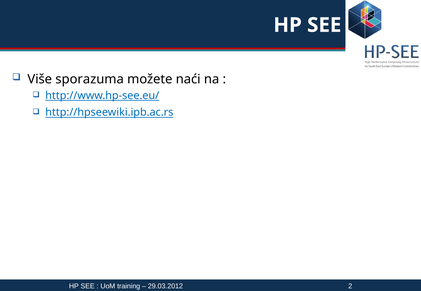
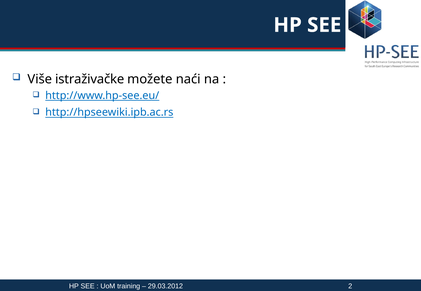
sporazuma: sporazuma -> istraživačke
